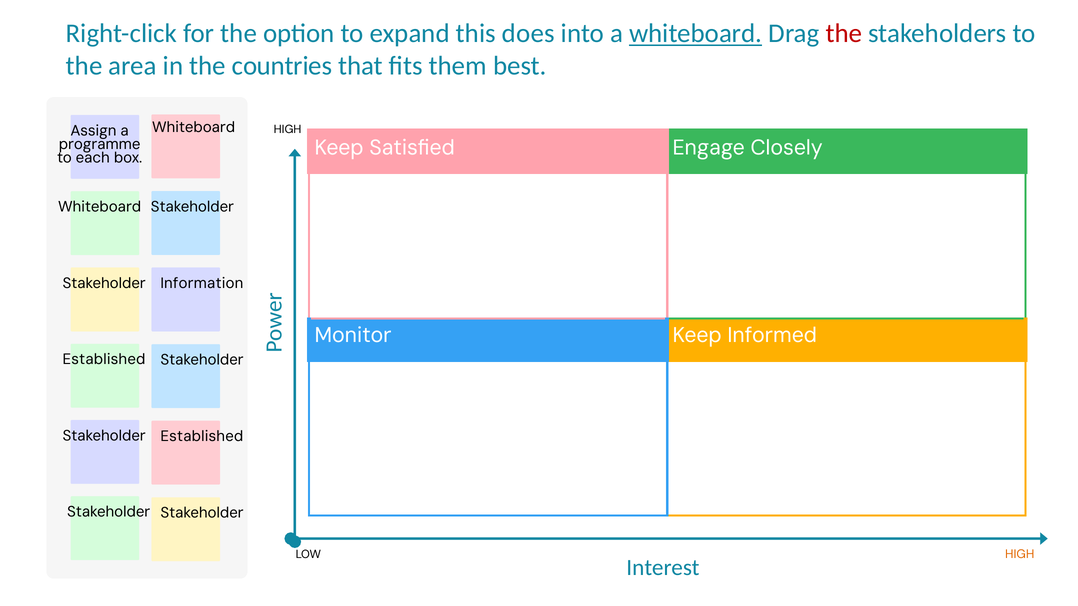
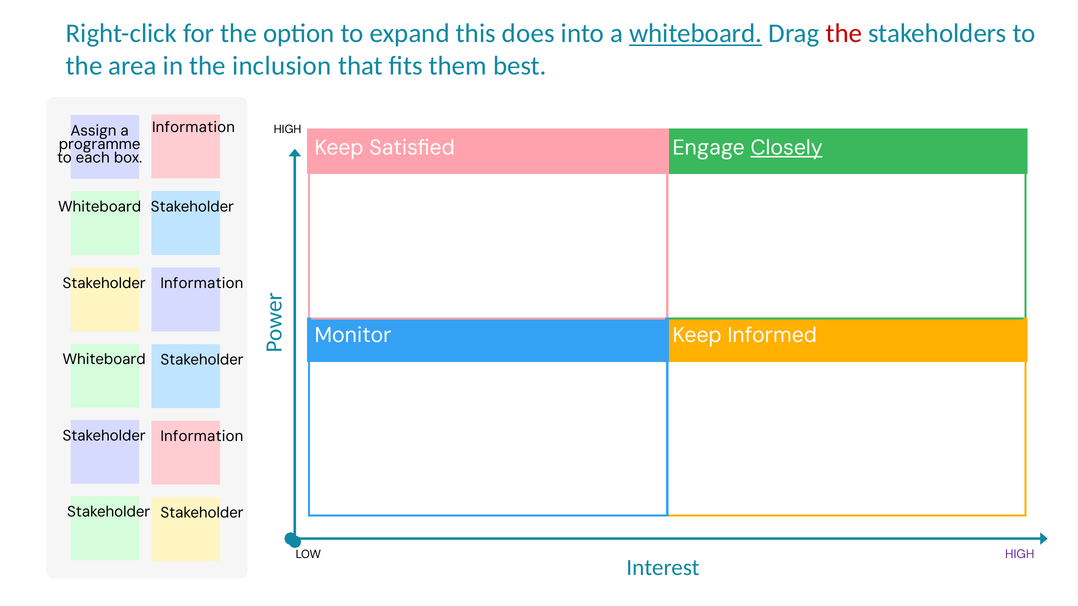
countries: countries -> inclusion
Whiteboard at (194, 127): Whiteboard -> Information
Closely underline: none -> present
Established at (104, 360): Established -> Whiteboard
Established at (202, 437): Established -> Information
HIGH at (1020, 554) colour: orange -> purple
